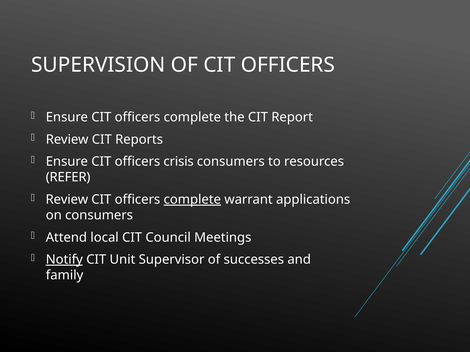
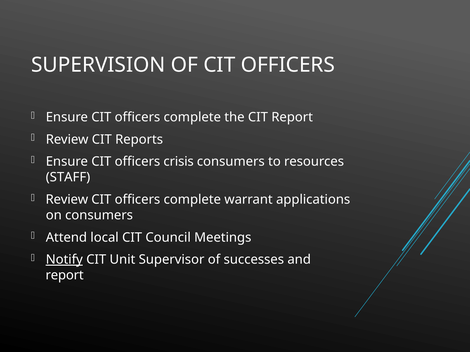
REFER: REFER -> STAFF
complete at (192, 200) underline: present -> none
family at (65, 276): family -> report
